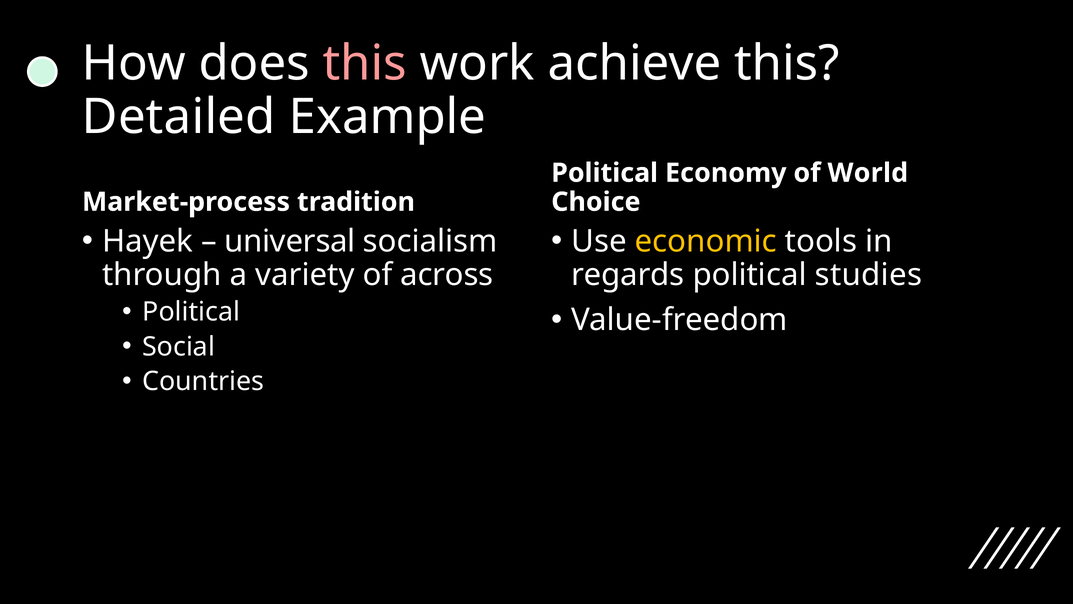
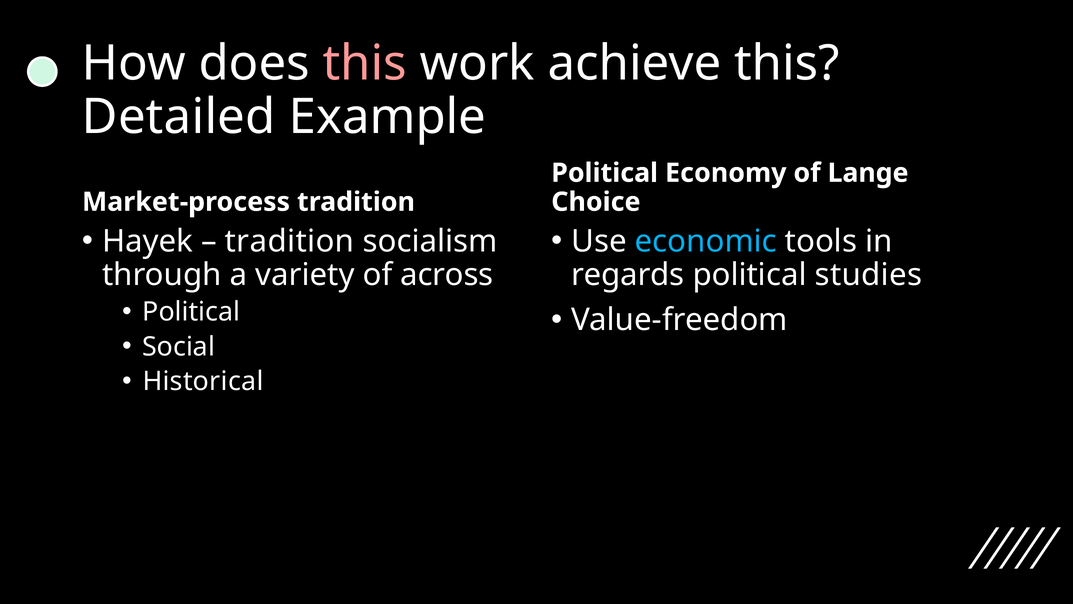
World: World -> Lange
universal at (290, 241): universal -> tradition
economic colour: yellow -> light blue
Countries: Countries -> Historical
